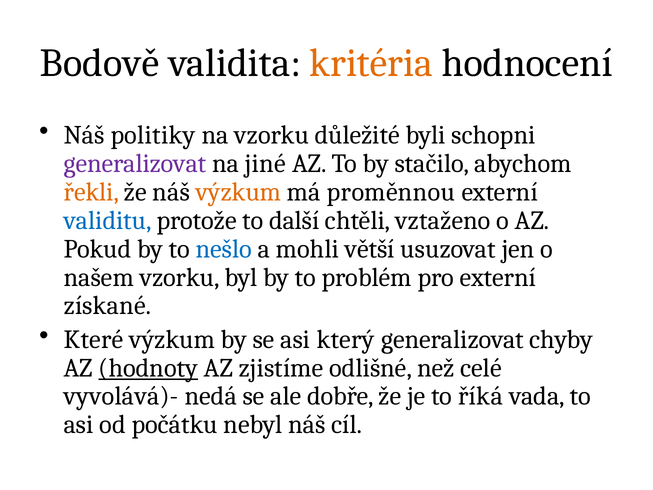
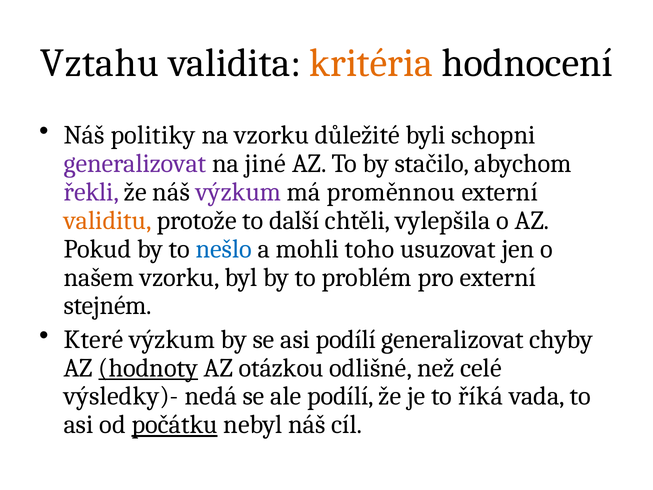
Bodově: Bodově -> Vztahu
řekli colour: orange -> purple
výzkum at (238, 192) colour: orange -> purple
validitu colour: blue -> orange
vztaženo: vztaženo -> vylepšila
větší: větší -> toho
získané: získané -> stejném
asi který: který -> podílí
zjistíme: zjistíme -> otázkou
vyvolává)-: vyvolává)- -> výsledky)-
ale dobře: dobře -> podílí
počátku underline: none -> present
